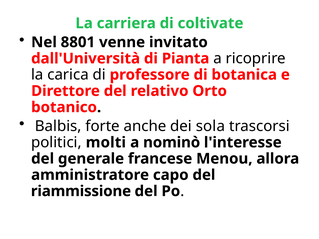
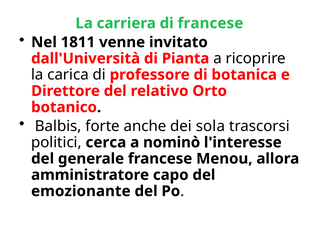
di coltivate: coltivate -> francese
8801: 8801 -> 1811
molti: molti -> cerca
riammissione: riammissione -> emozionante
